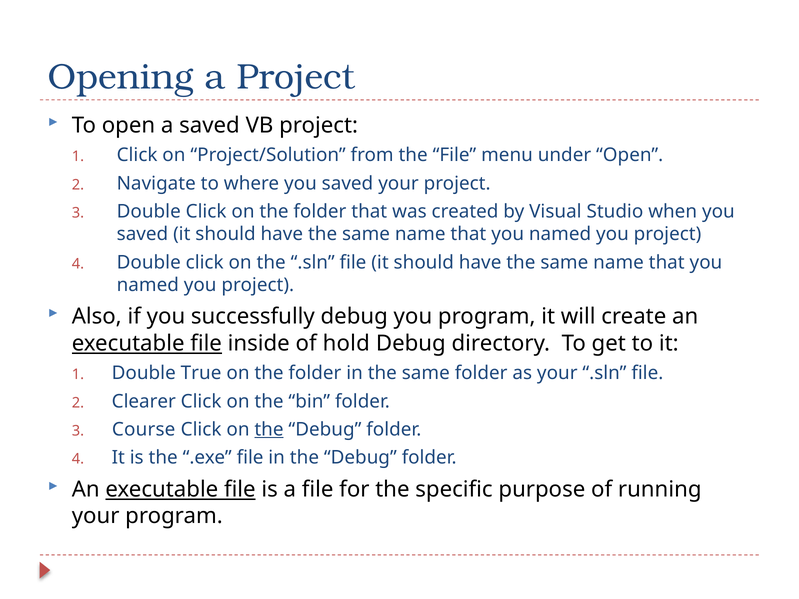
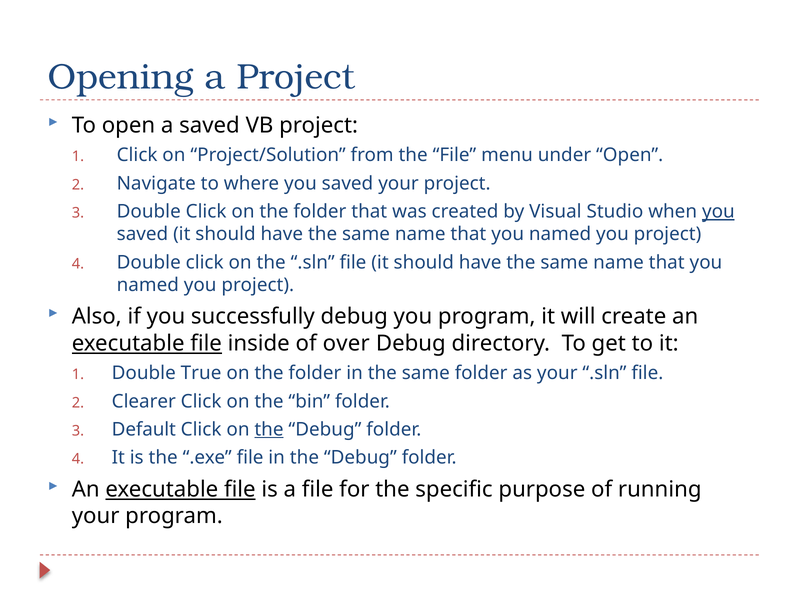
you at (718, 212) underline: none -> present
hold: hold -> over
Course: Course -> Default
